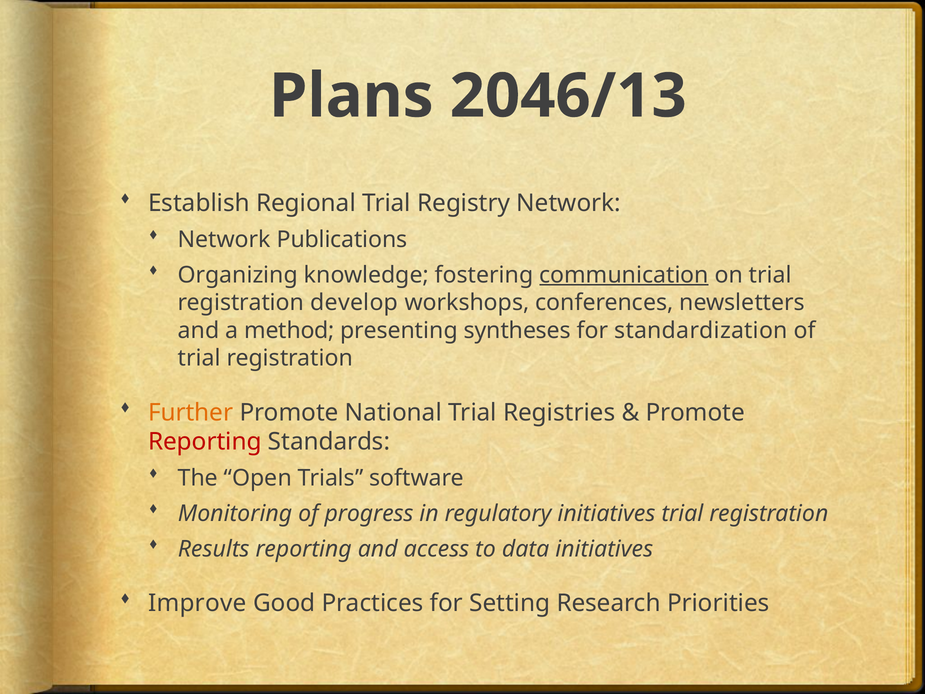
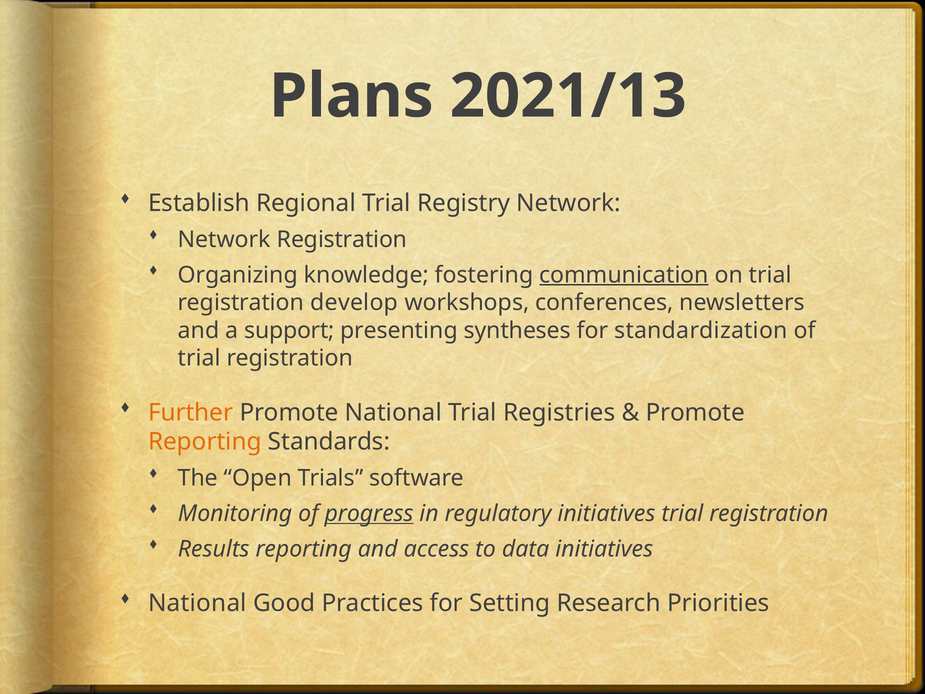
2046/13: 2046/13 -> 2021/13
Network Publications: Publications -> Registration
method: method -> support
Reporting at (205, 442) colour: red -> orange
progress underline: none -> present
Improve at (197, 603): Improve -> National
